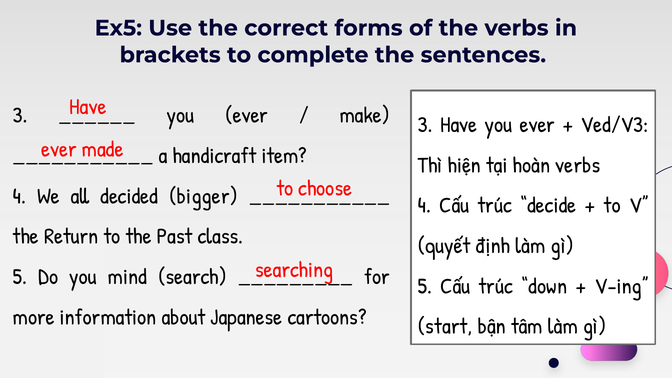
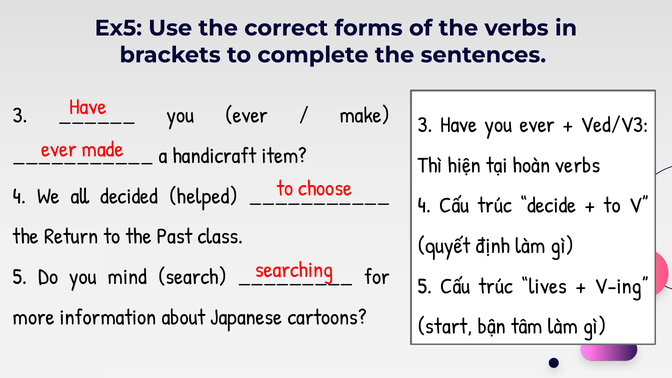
bigger: bigger -> helped
down: down -> lives
